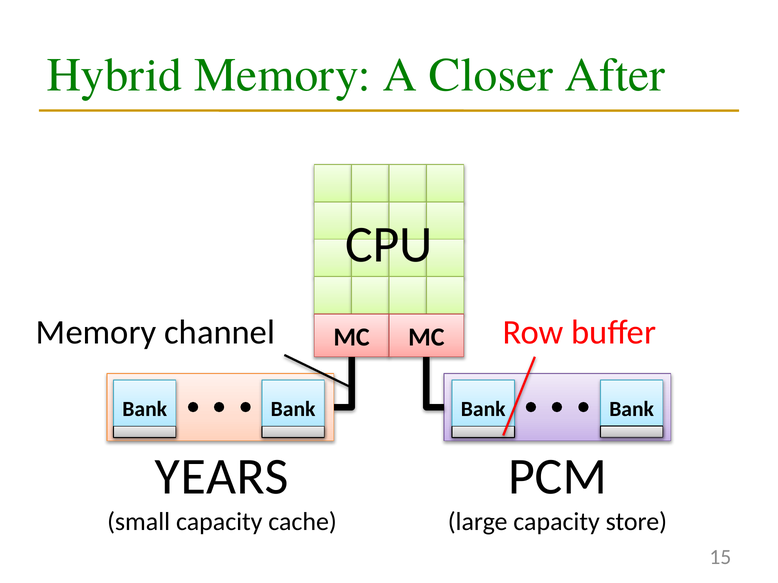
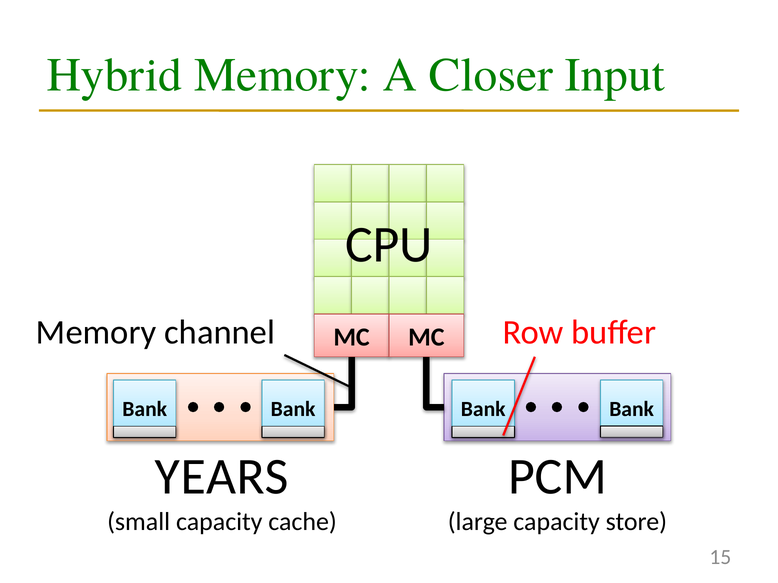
After: After -> Input
